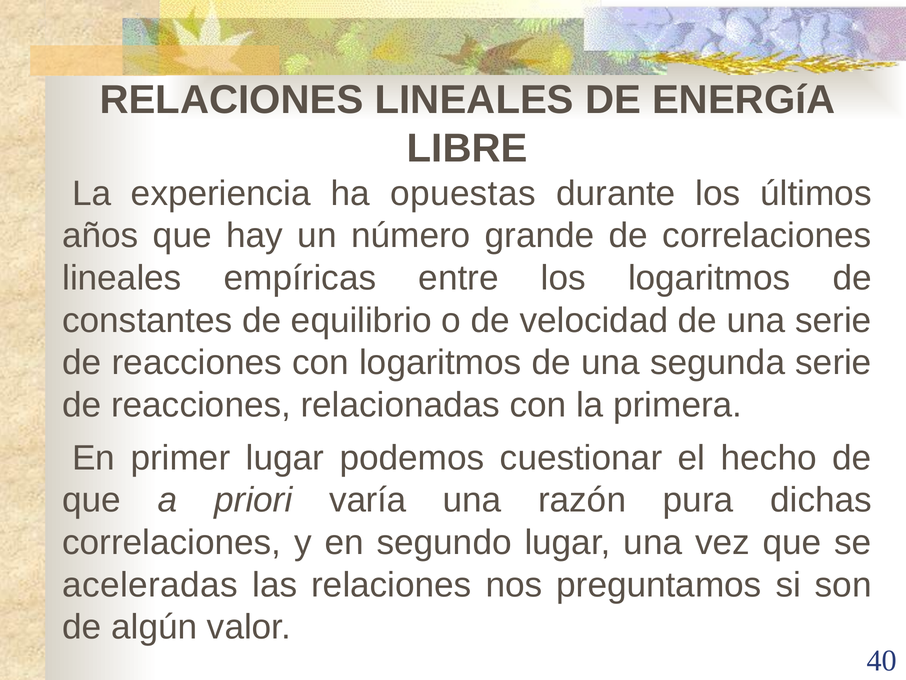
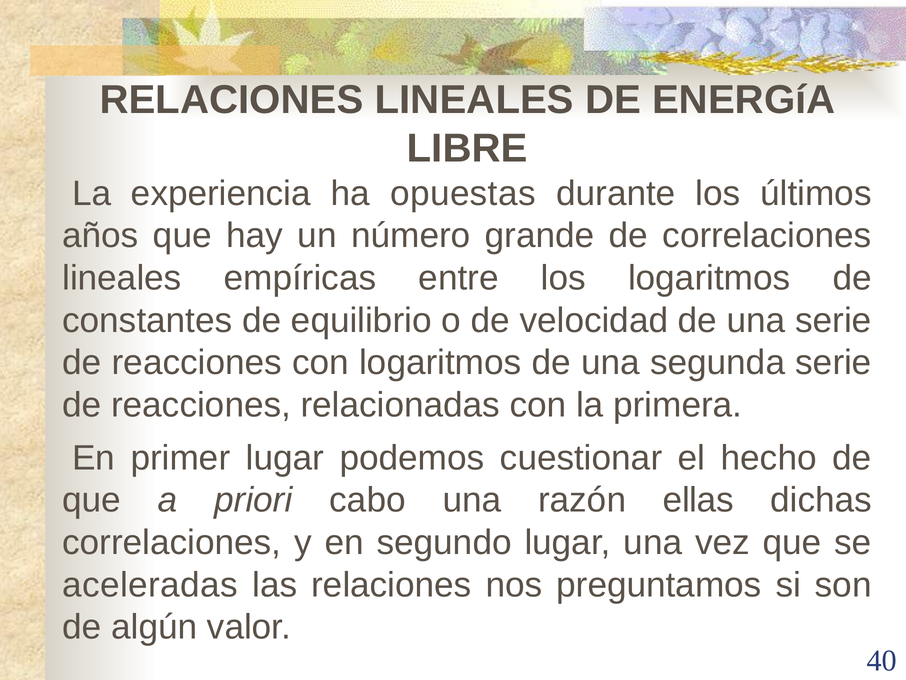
varía: varía -> cabo
pura: pura -> ellas
